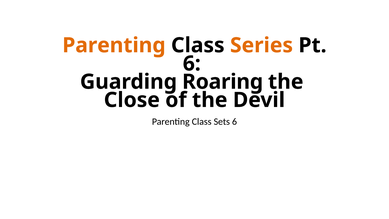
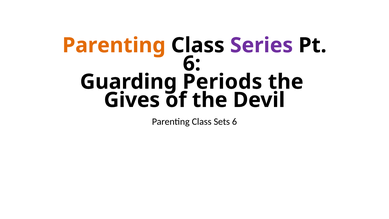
Series colour: orange -> purple
Roaring: Roaring -> Periods
Close: Close -> Gives
